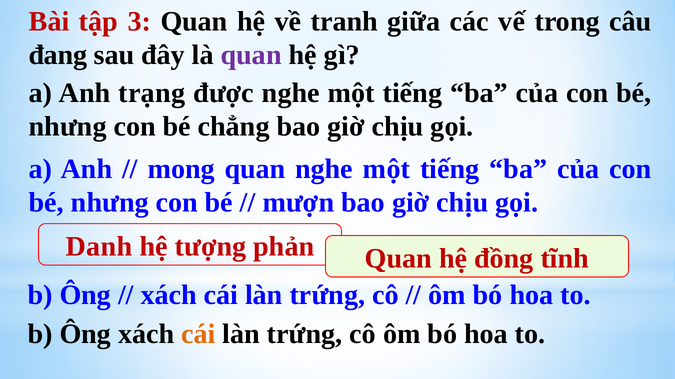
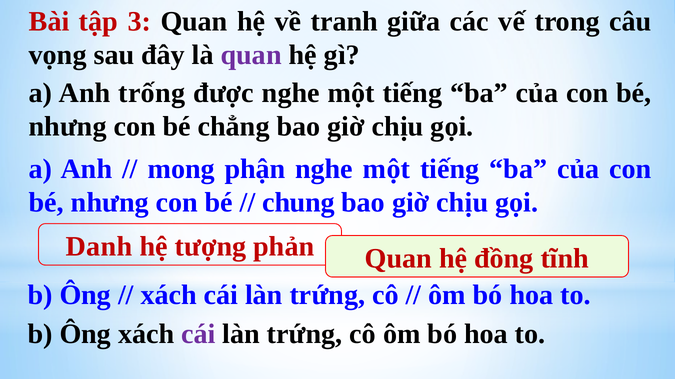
đang: đang -> vọng
trạng: trạng -> trống
mong quan: quan -> phận
mượn: mượn -> chung
cái at (198, 335) colour: orange -> purple
